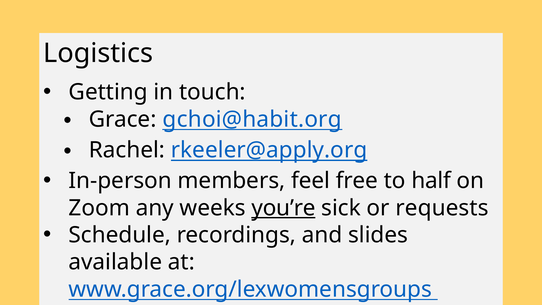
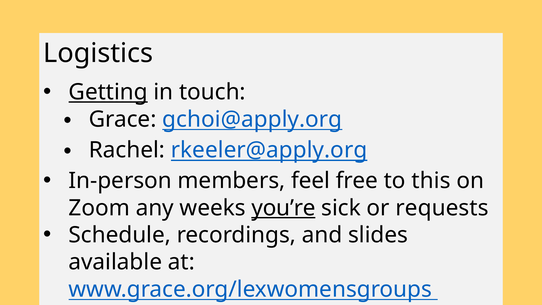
Getting underline: none -> present
gchoi@habit.org: gchoi@habit.org -> gchoi@apply.org
half: half -> this
